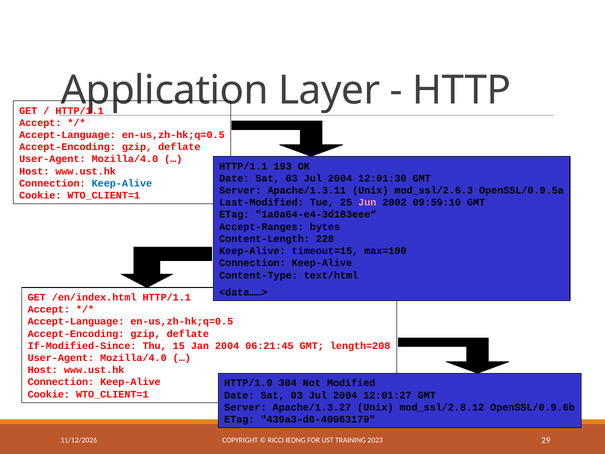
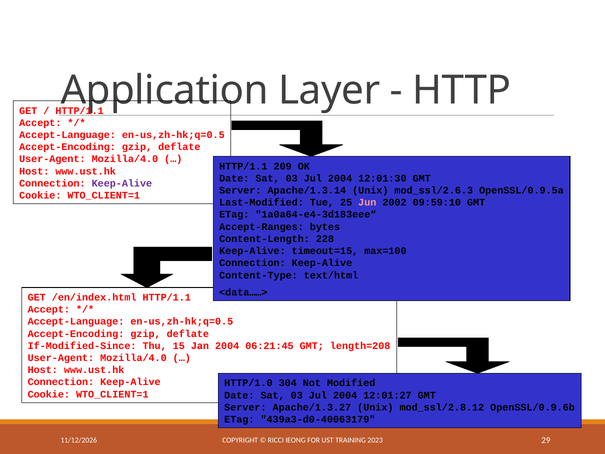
193: 193 -> 209
Keep-Alive at (122, 183) colour: blue -> purple
Apache/1.3.11: Apache/1.3.11 -> Apache/1.3.14
